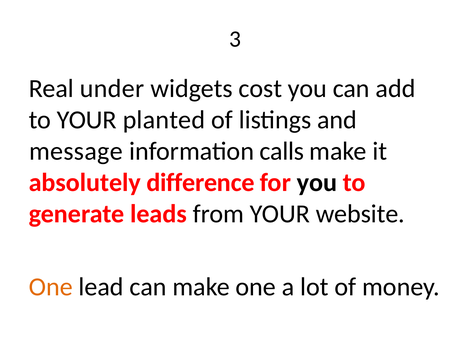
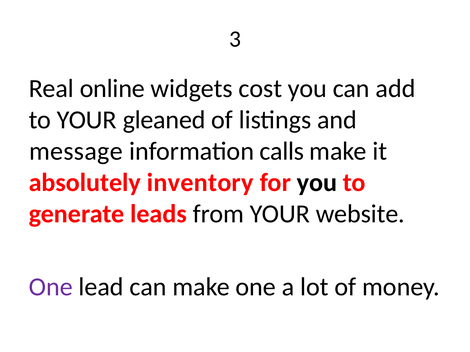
under: under -> online
planted: planted -> gleaned
difference: difference -> inventory
One at (51, 287) colour: orange -> purple
